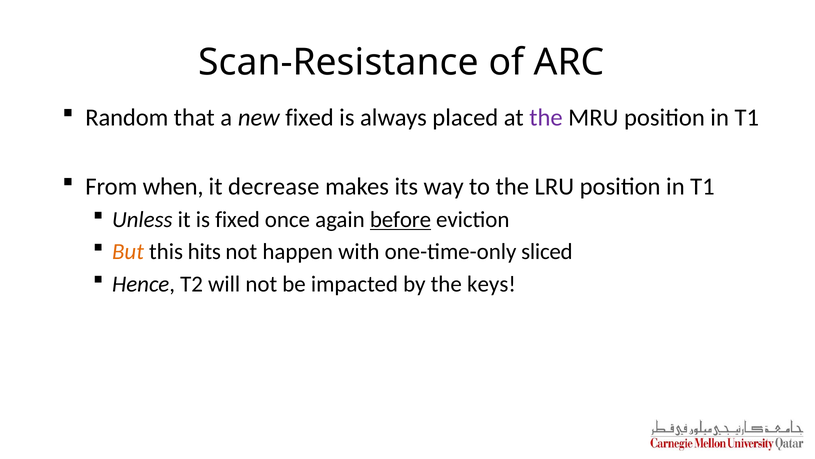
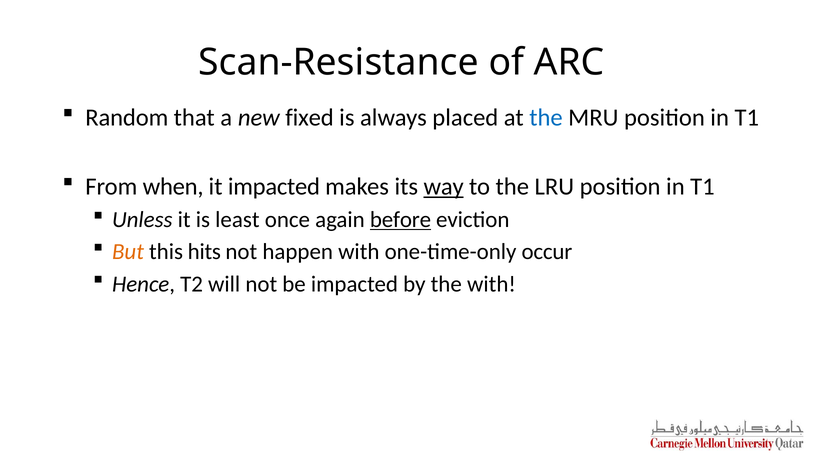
the at (546, 117) colour: purple -> blue
it decrease: decrease -> impacted
way underline: none -> present
is fixed: fixed -> least
sliced: sliced -> occur
the keys: keys -> with
